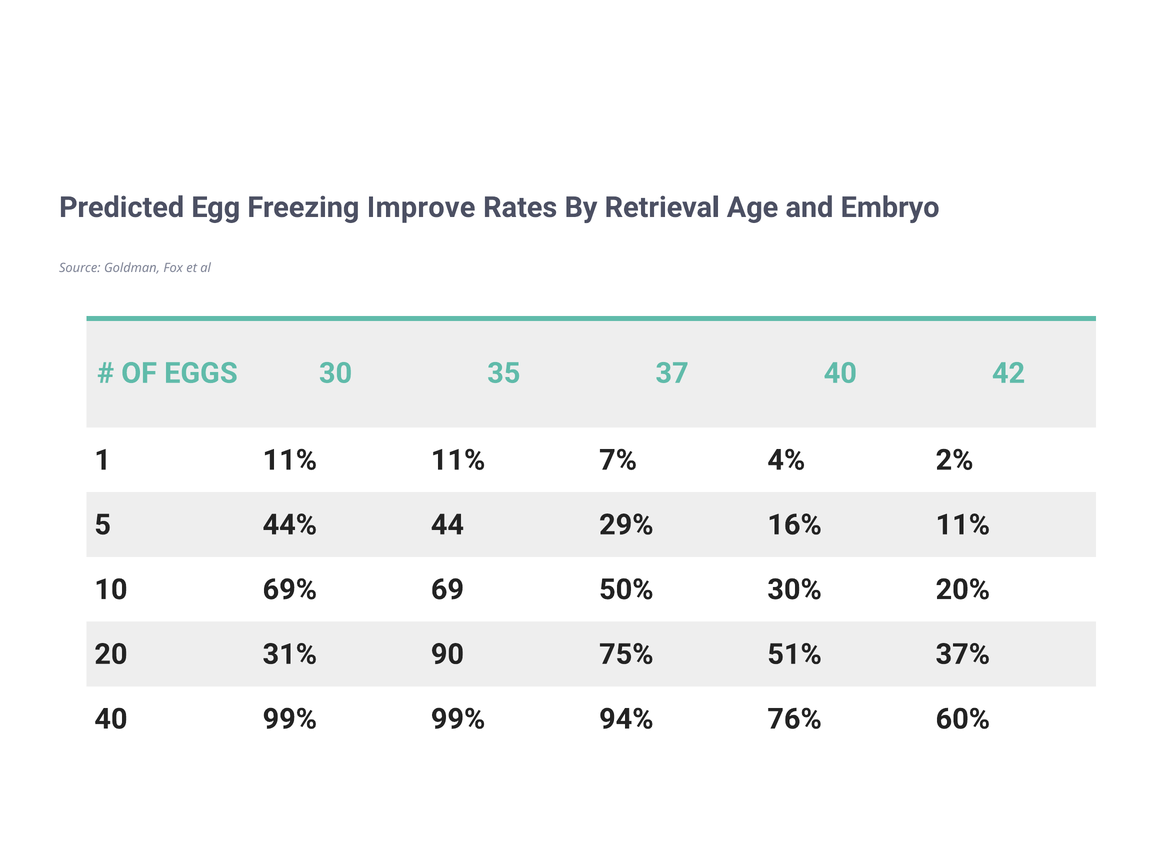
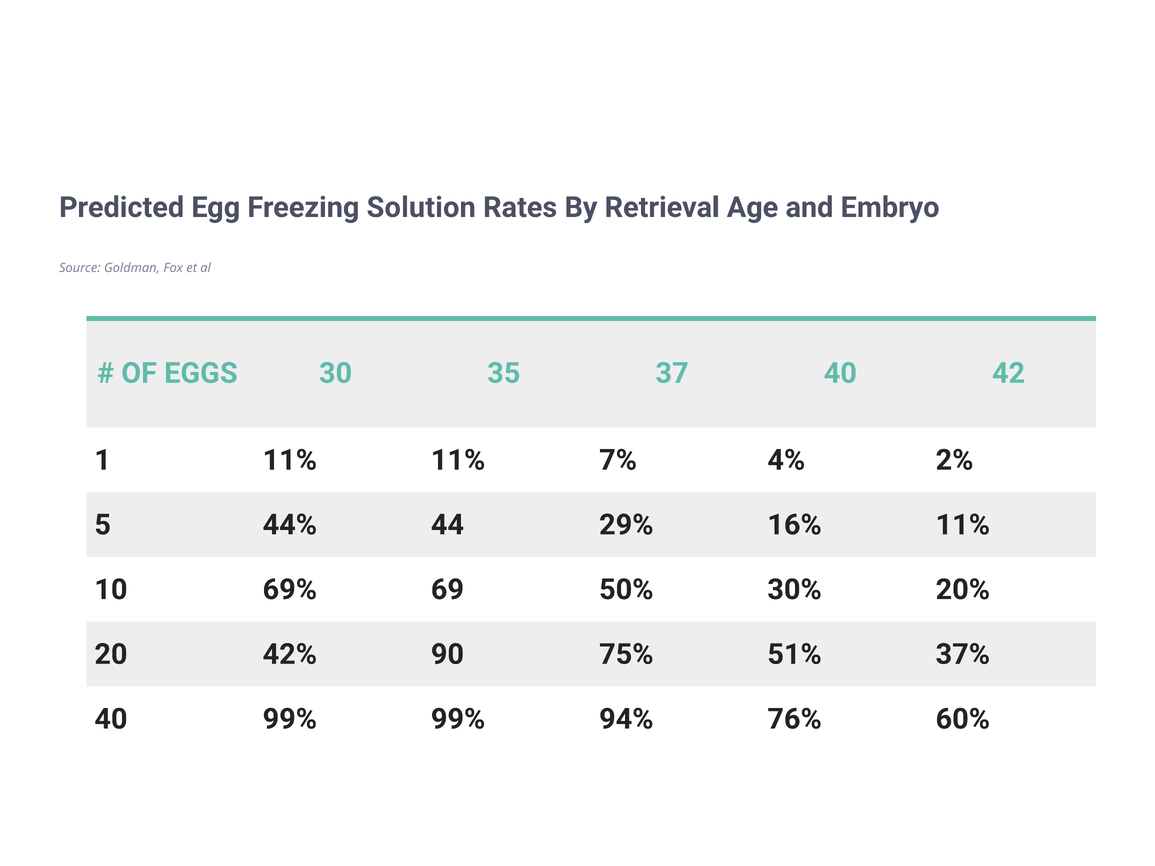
Improve: Improve -> Solution
31%: 31% -> 42%
